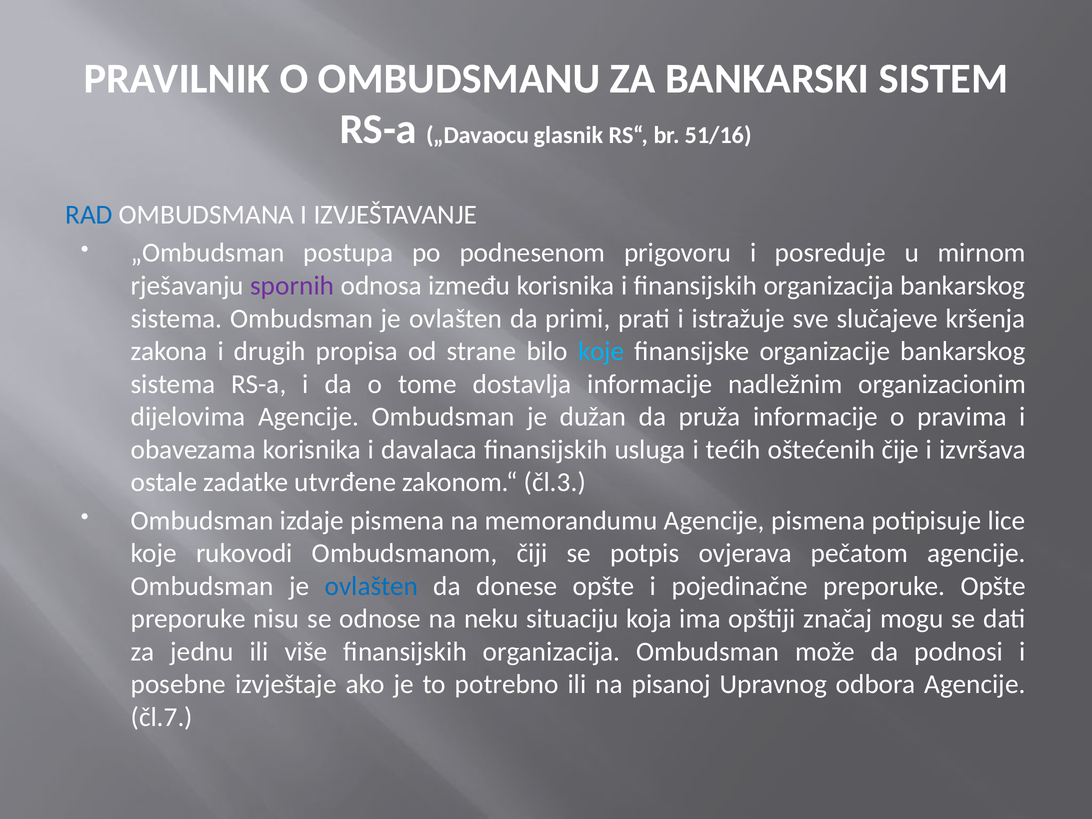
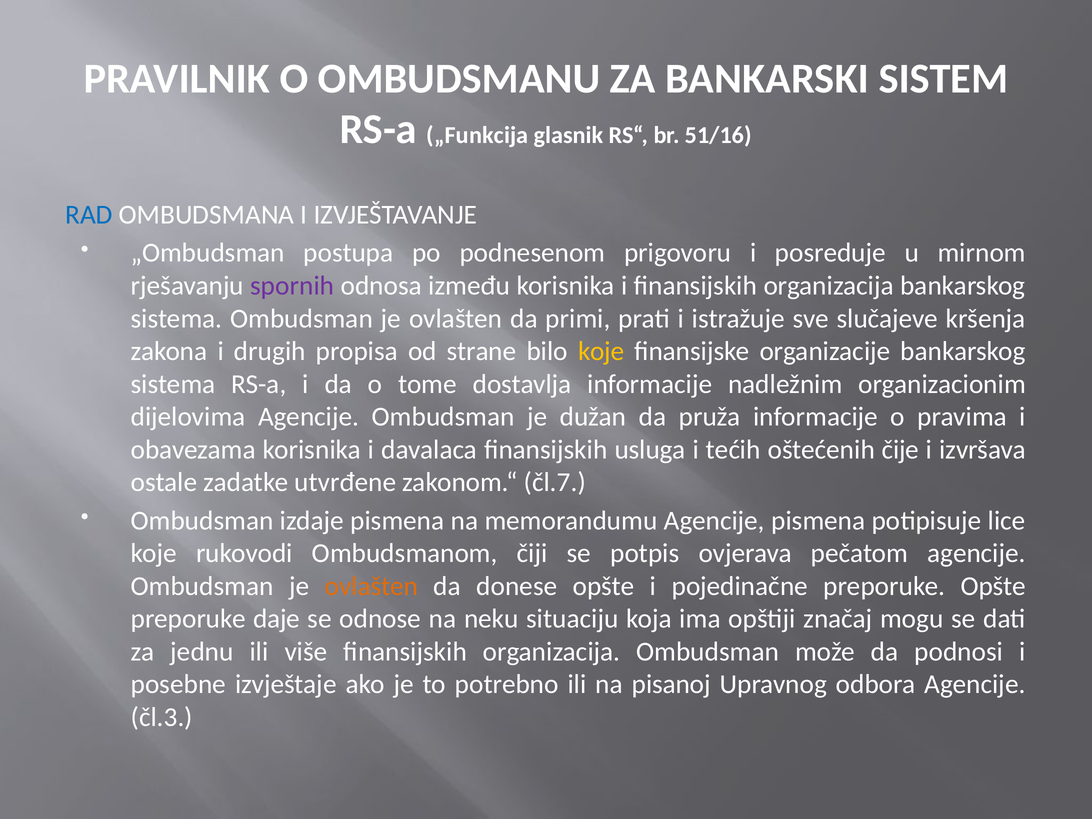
„Davaocu: „Davaocu -> „Funkcija
koje at (601, 351) colour: light blue -> yellow
čl.3: čl.3 -> čl.7
ovlašten at (371, 586) colour: blue -> orange
nisu: nisu -> daje
čl.7: čl.7 -> čl.3
